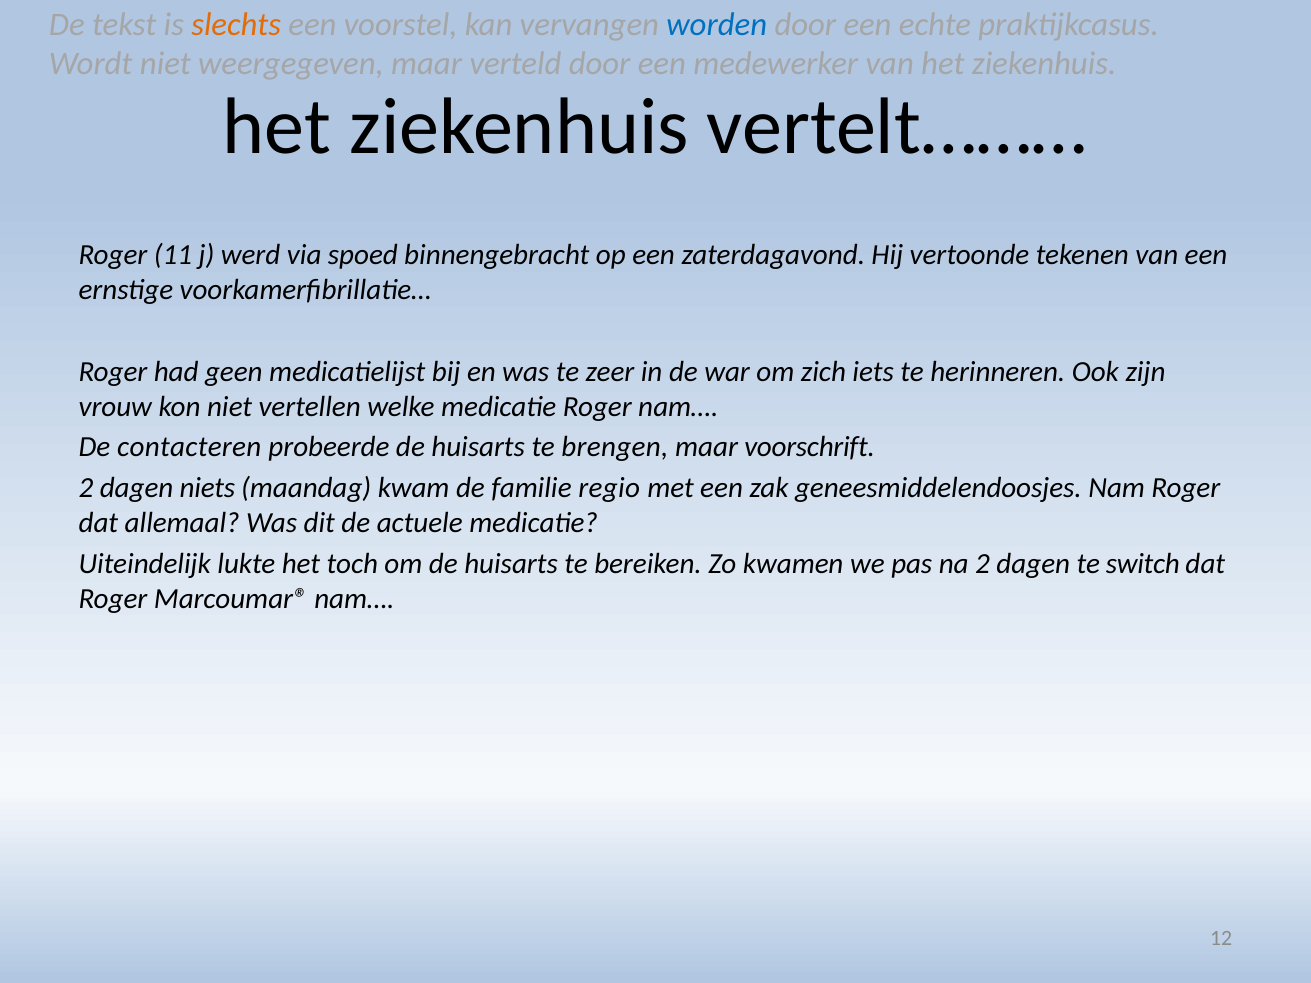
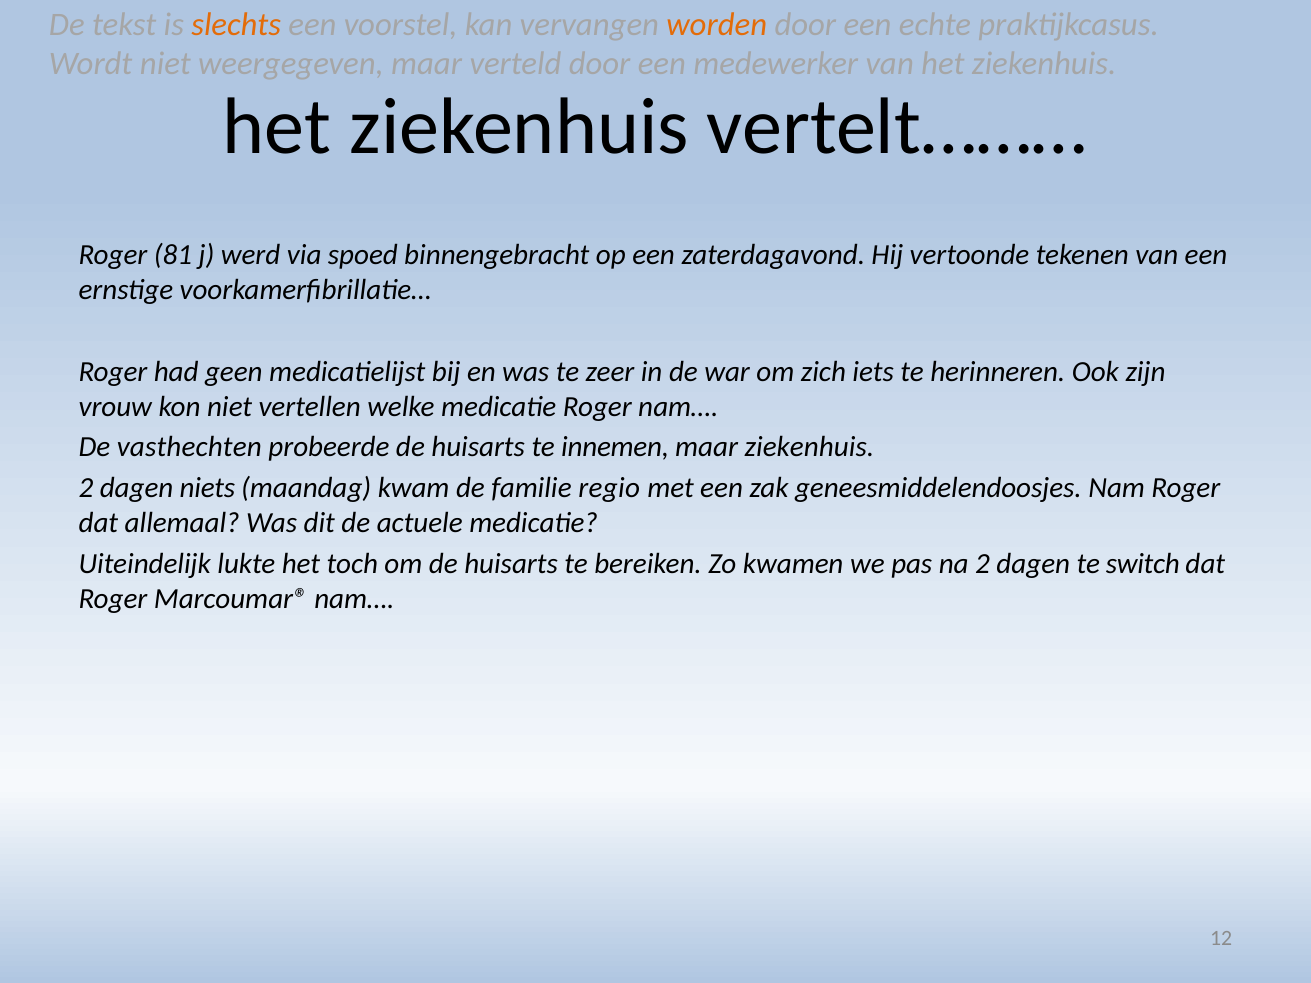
worden colour: blue -> orange
11: 11 -> 81
contacteren: contacteren -> vasthechten
brengen: brengen -> innemen
maar voorschrift: voorschrift -> ziekenhuis
